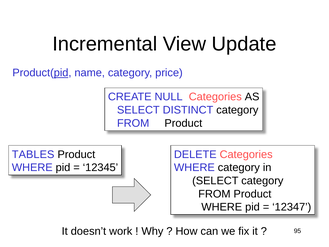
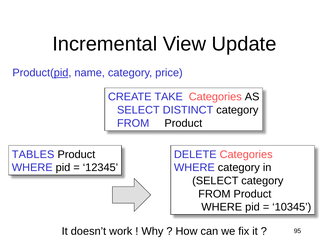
NULL: NULL -> TAKE
12347: 12347 -> 10345
